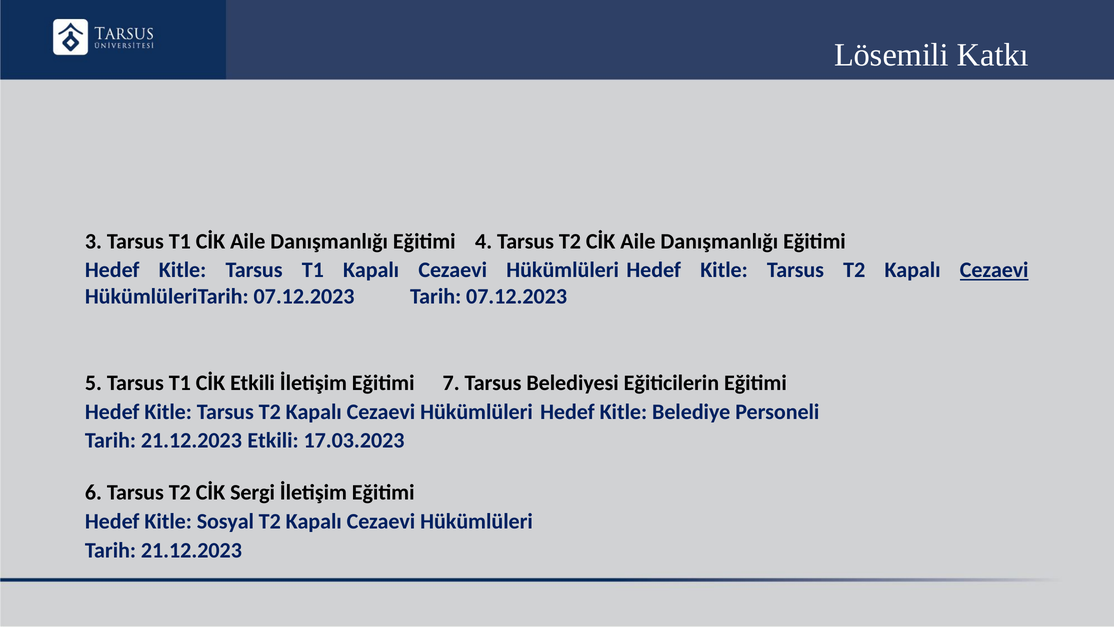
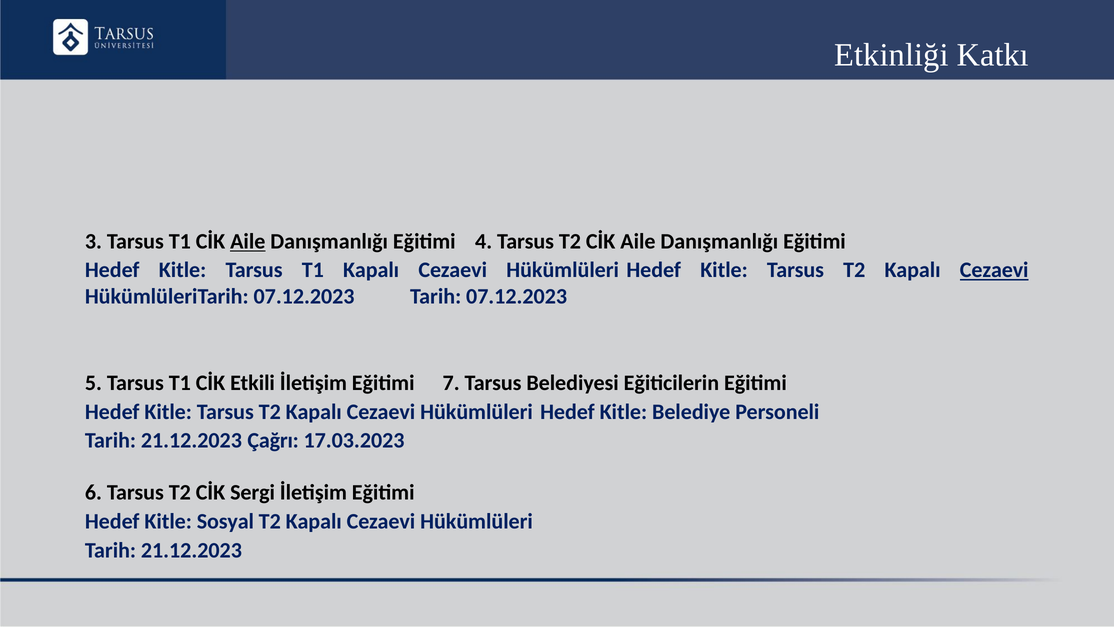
Lösemili: Lösemili -> Etkinliği
Aile at (248, 241) underline: none -> present
21.12.2023 Etkili: Etkili -> Çağrı
